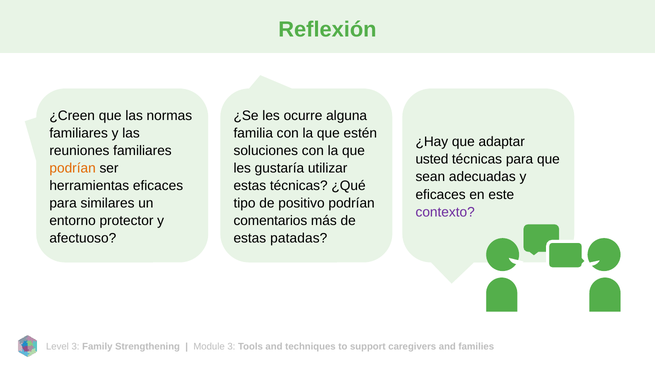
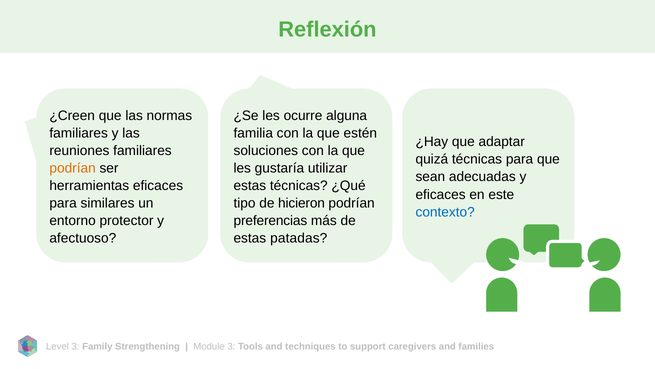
usted: usted -> quizá
positivo: positivo -> hicieron
contexto colour: purple -> blue
comentarios: comentarios -> preferencias
